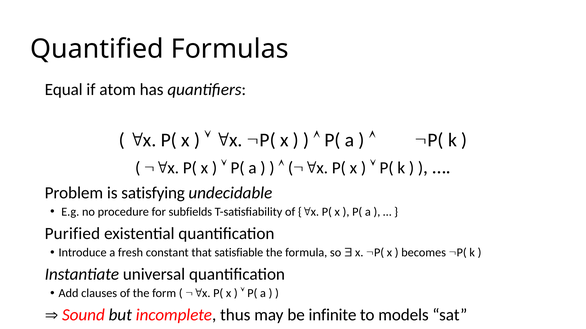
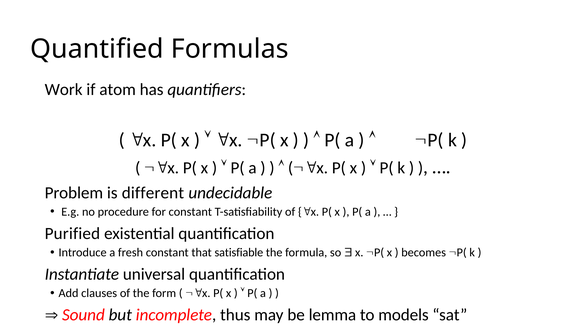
Equal: Equal -> Work
satisfying: satisfying -> different
for subfields: subfields -> constant
infinite: infinite -> lemma
